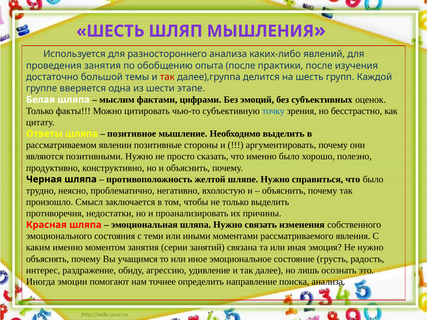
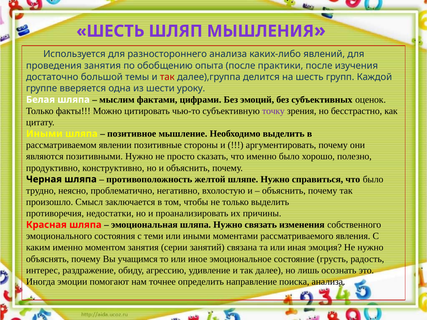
этапе: этапе -> уроку
точку colour: blue -> purple
Ответы at (44, 134): Ответы -> Иными
